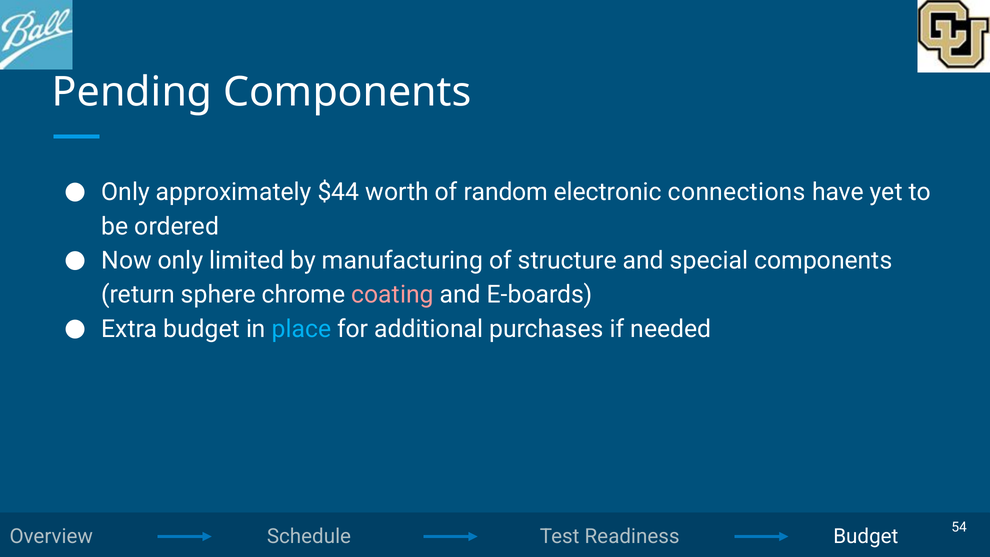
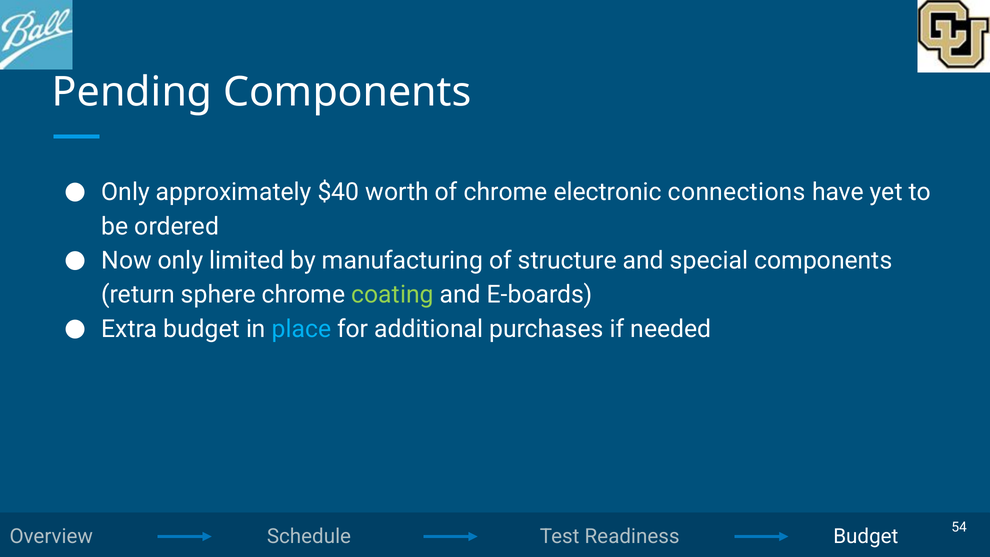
$44: $44 -> $40
of random: random -> chrome
coating colour: pink -> light green
